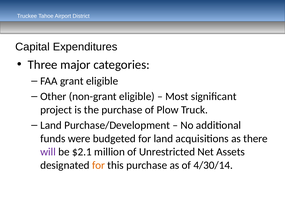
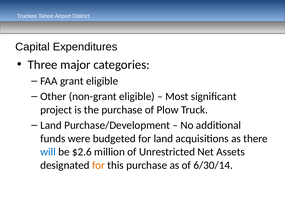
will colour: purple -> blue
$2.1: $2.1 -> $2.6
4/30/14: 4/30/14 -> 6/30/14
